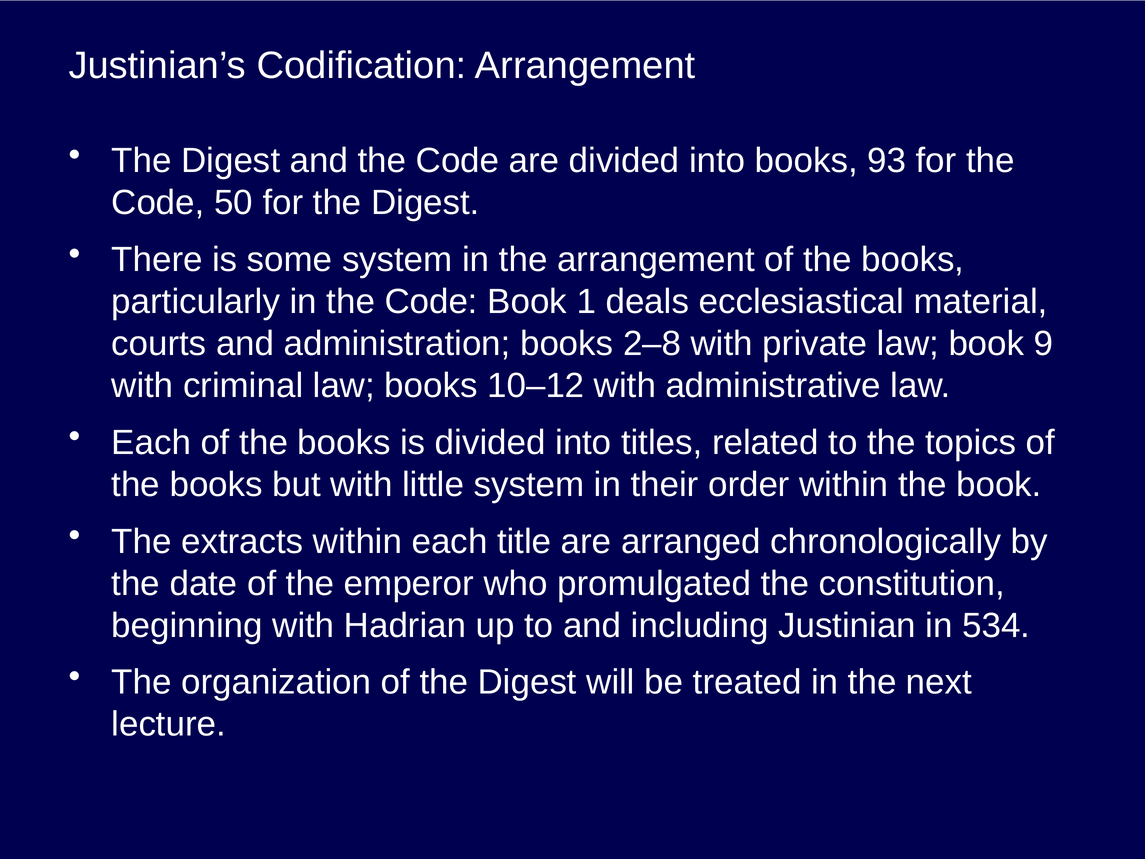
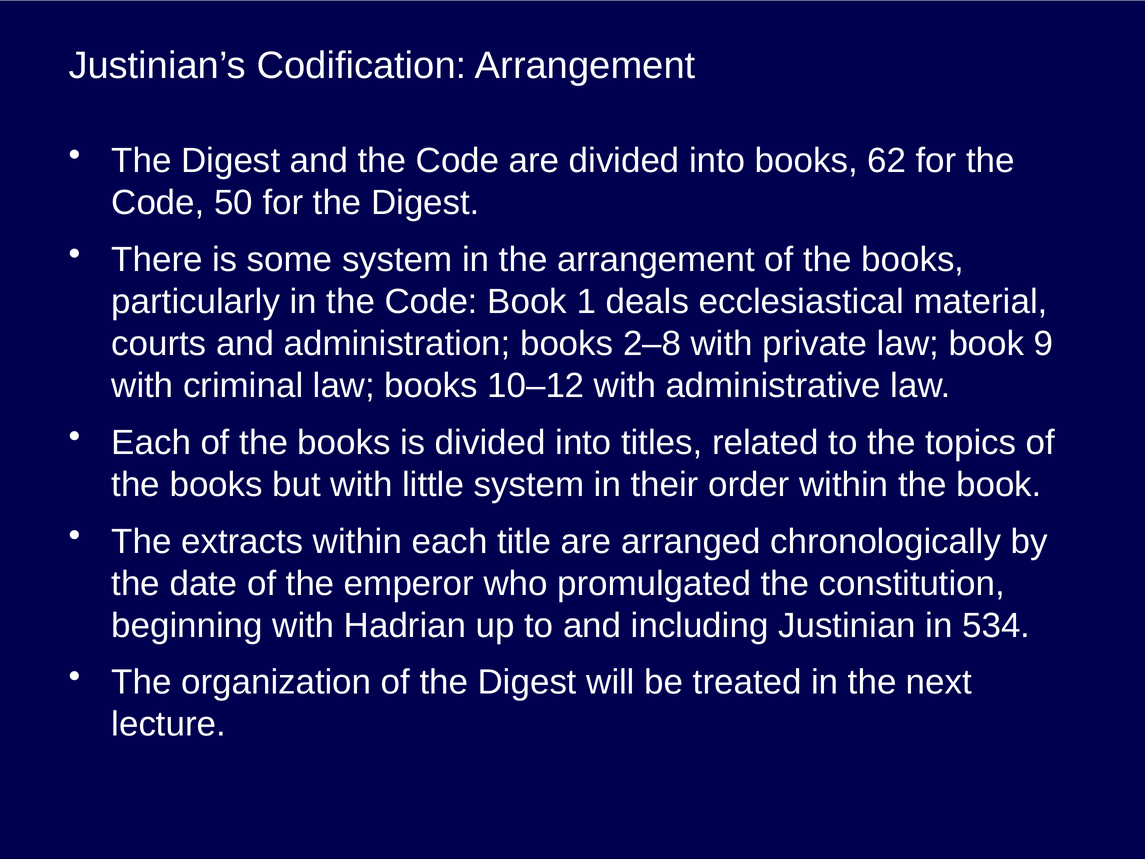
93: 93 -> 62
